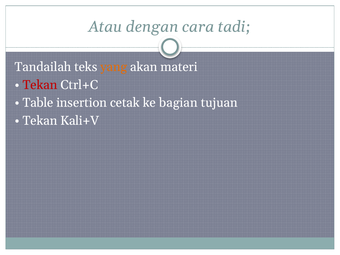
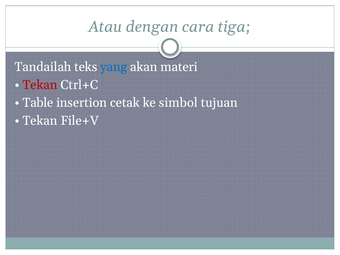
tadi: tadi -> tiga
yang colour: orange -> blue
bagian: bagian -> simbol
Kali+V: Kali+V -> File+V
